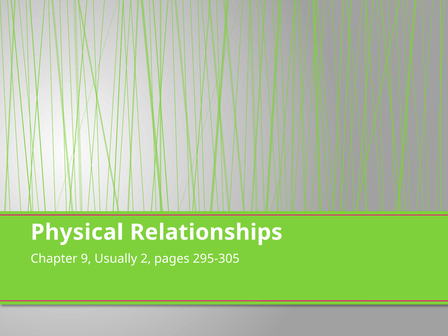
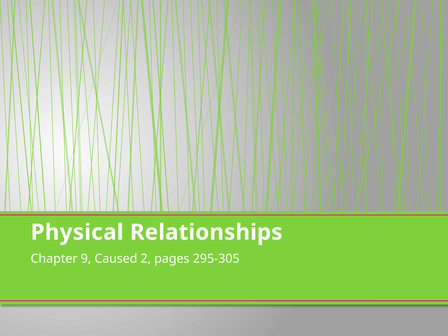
Usually: Usually -> Caused
